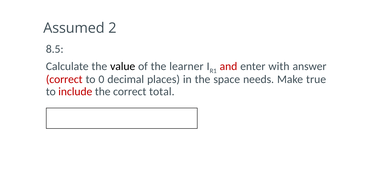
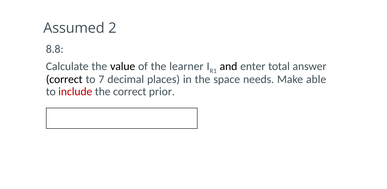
8.5: 8.5 -> 8.8
and colour: red -> black
with: with -> total
correct at (64, 79) colour: red -> black
0: 0 -> 7
true: true -> able
total: total -> prior
